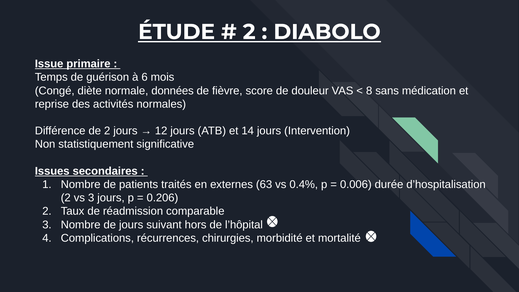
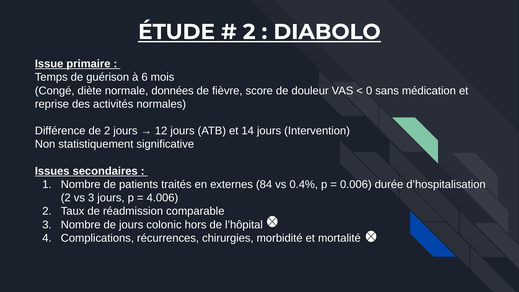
8: 8 -> 0
63: 63 -> 84
0.206: 0.206 -> 4.006
suivant: suivant -> colonic
